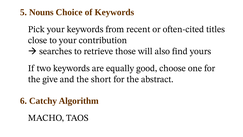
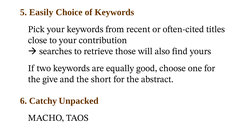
Nouns: Nouns -> Easily
Algorithm: Algorithm -> Unpacked
